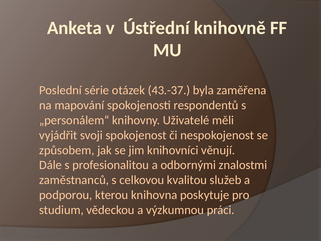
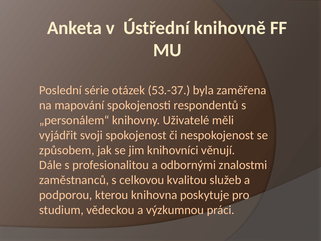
43.-37: 43.-37 -> 53.-37
